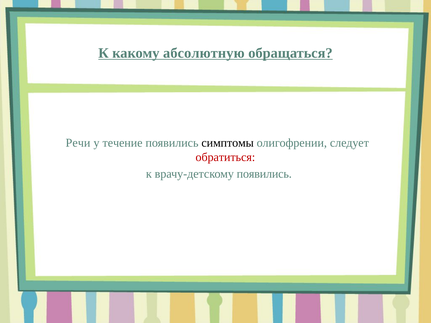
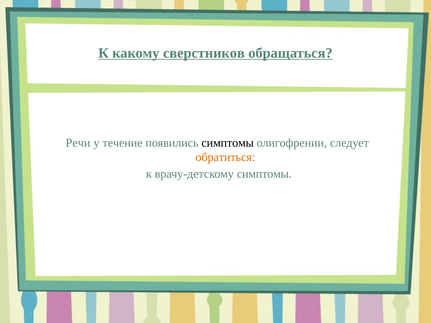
абсолютную: абсолютную -> сверстников
обратиться colour: red -> orange
врачу-детскому появились: появились -> симптомы
